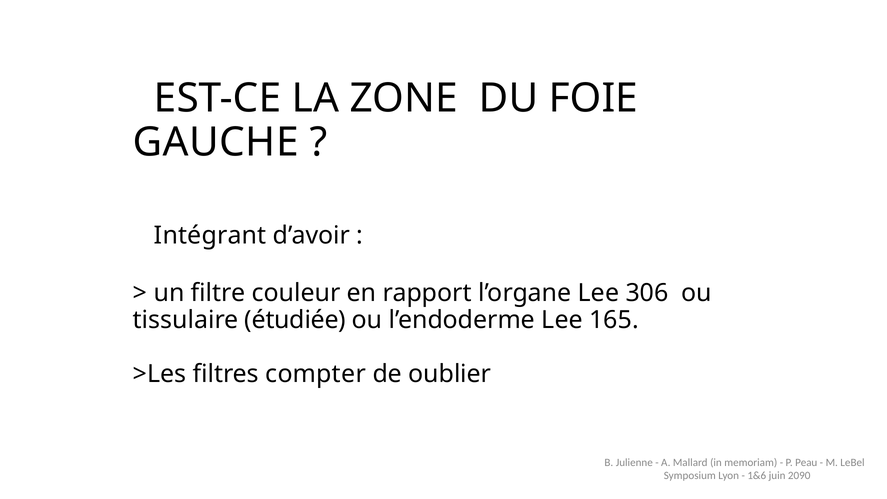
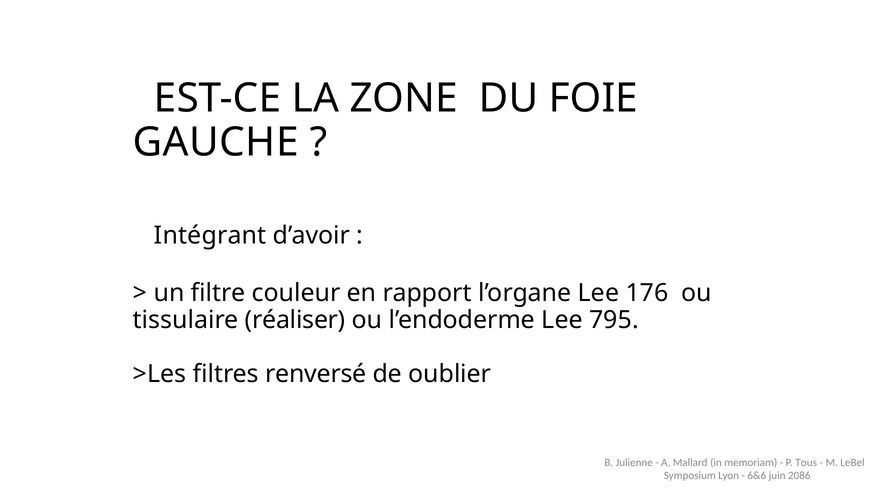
306: 306 -> 176
étudiée: étudiée -> réaliser
165: 165 -> 795
compter: compter -> renversé
Peau: Peau -> Tous
1&6: 1&6 -> 6&6
2090: 2090 -> 2086
